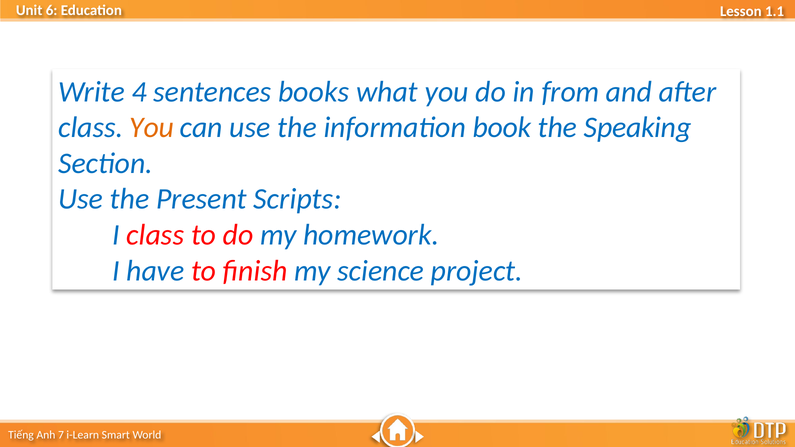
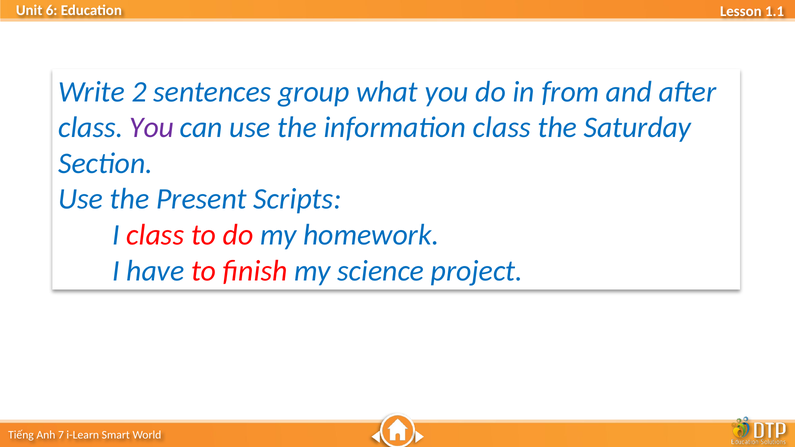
4: 4 -> 2
books: books -> group
You at (152, 128) colour: orange -> purple
information book: book -> class
Speaking: Speaking -> Saturday
